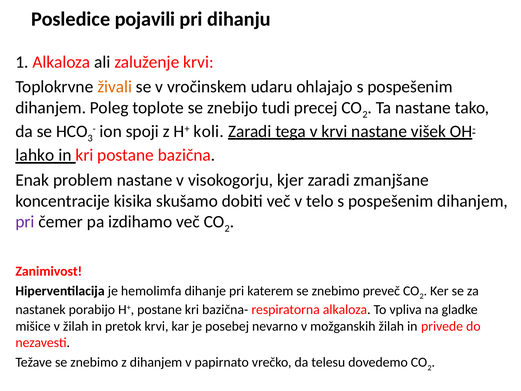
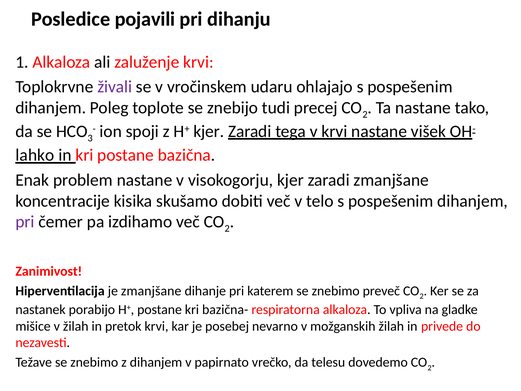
živali colour: orange -> purple
H+ koli: koli -> kjer
je hemolimfa: hemolimfa -> zmanjšane
